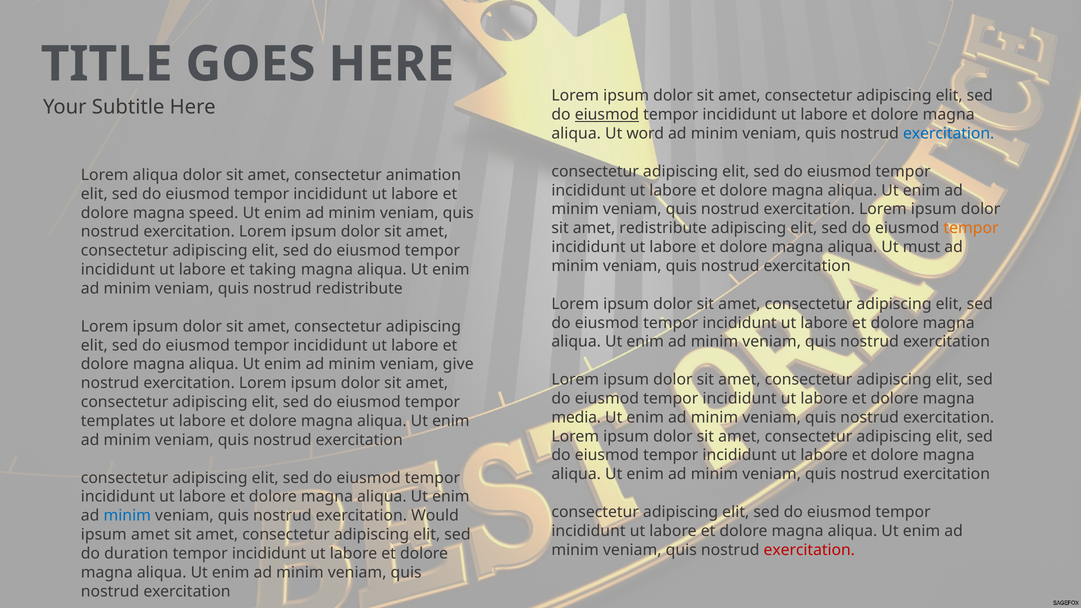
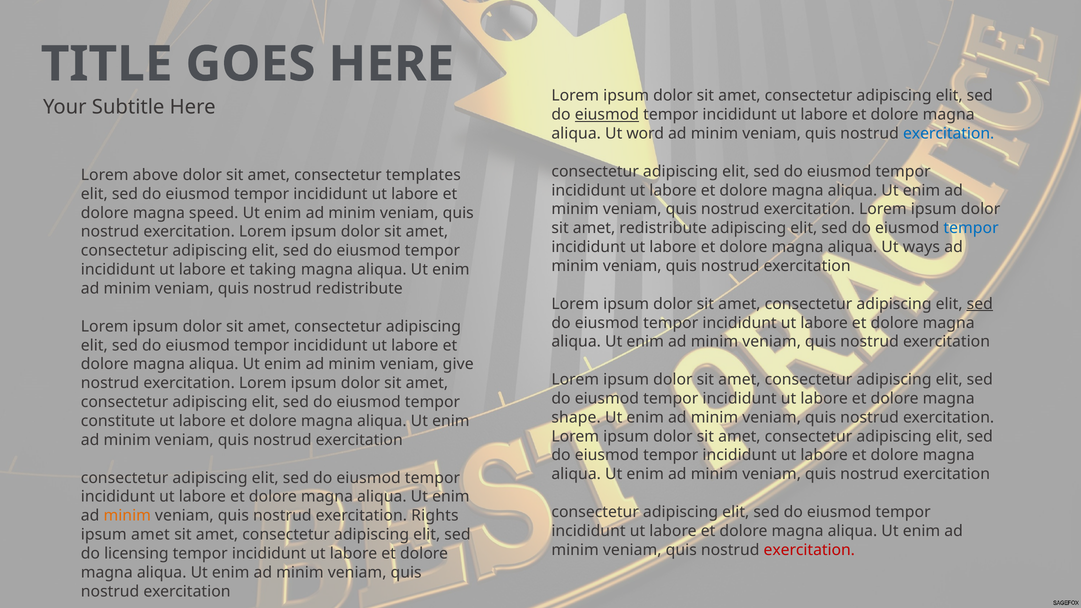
Lorem aliqua: aliqua -> above
animation: animation -> templates
tempor at (971, 228) colour: orange -> blue
must: must -> ways
sed at (980, 304) underline: none -> present
media: media -> shape
templates: templates -> constitute
minim at (127, 516) colour: blue -> orange
Would: Would -> Rights
duration: duration -> licensing
